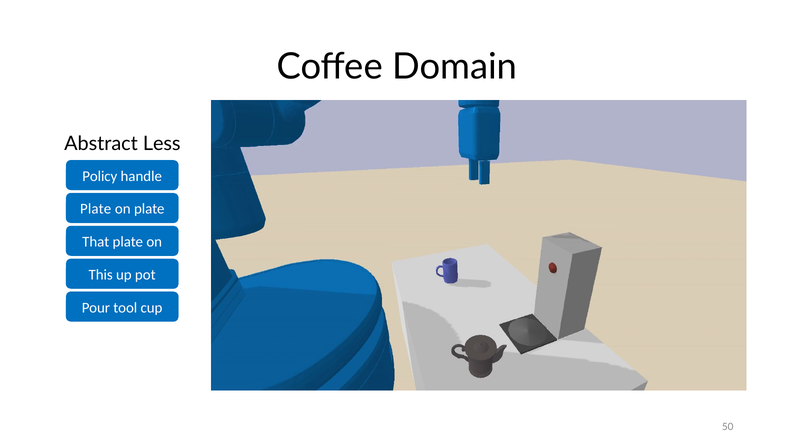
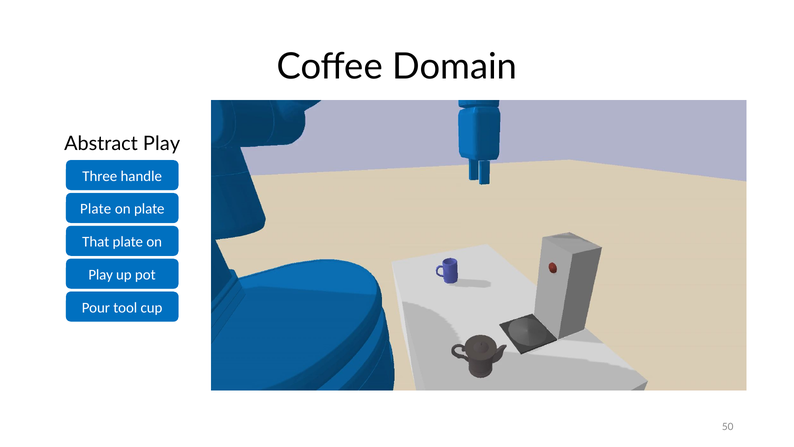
Abstract Less: Less -> Play
Policy: Policy -> Three
This at (101, 275): This -> Play
